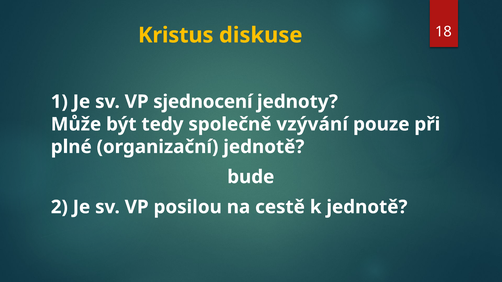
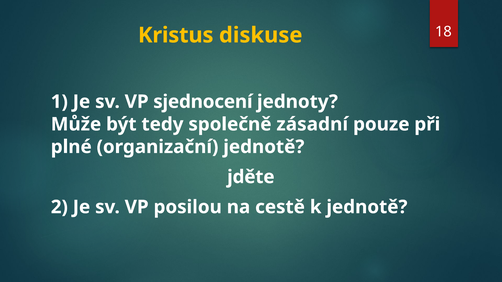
vzývání: vzývání -> zásadní
bude: bude -> jděte
